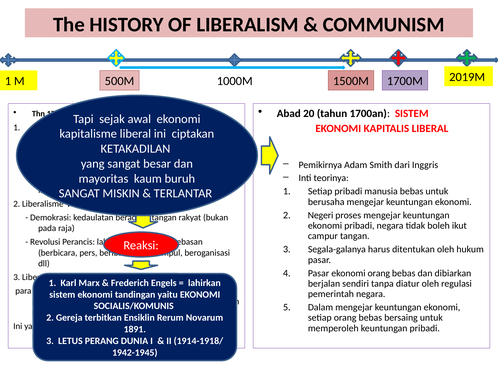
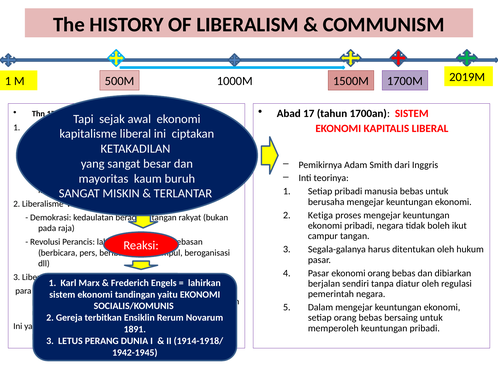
20: 20 -> 17
Negeri: Negeri -> Ketiga
